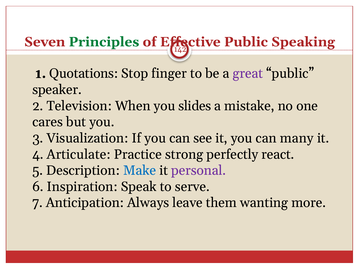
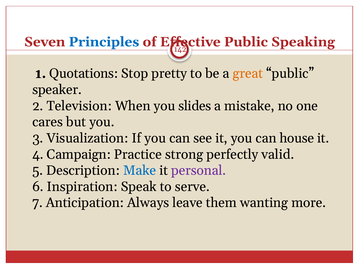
Principles colour: green -> blue
finger: finger -> pretty
great colour: purple -> orange
many: many -> house
Articulate: Articulate -> Campaign
react: react -> valid
